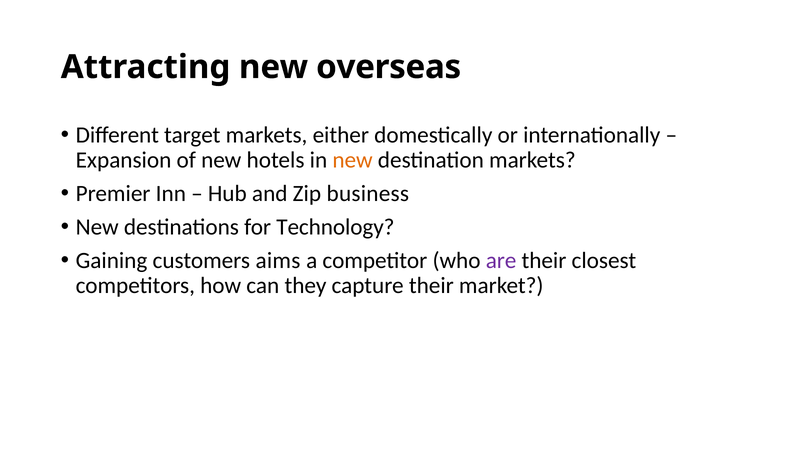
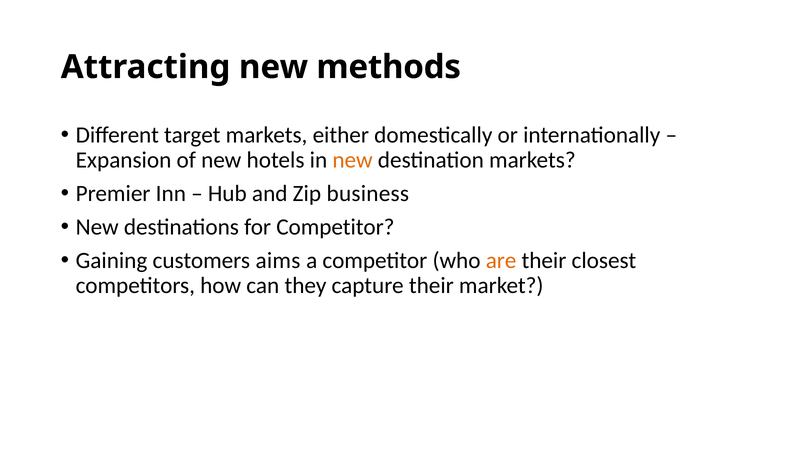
overseas: overseas -> methods
for Technology: Technology -> Competitor
are colour: purple -> orange
